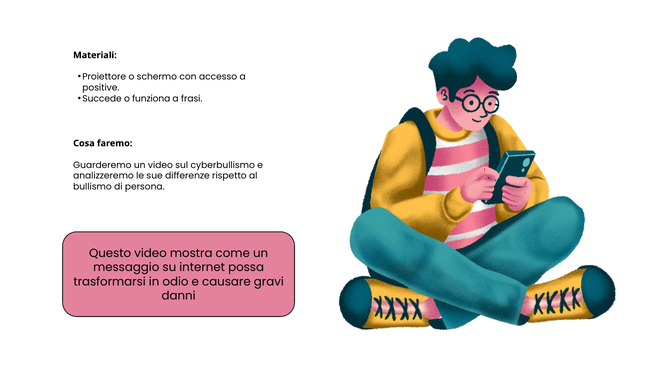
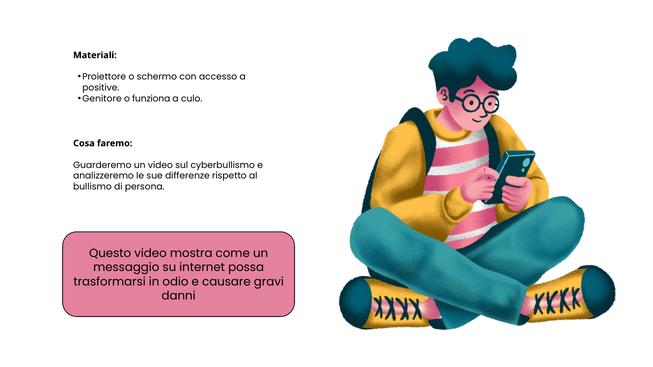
Succede: Succede -> Genitore
frasi: frasi -> culo
